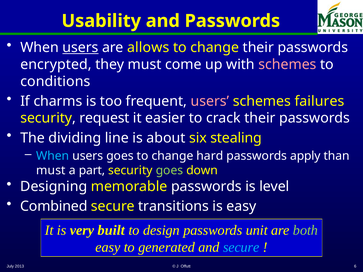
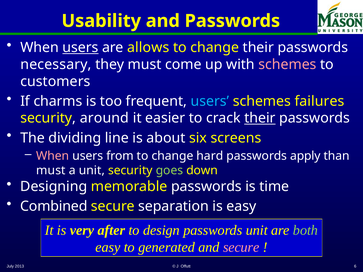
encrypted: encrypted -> necessary
conditions: conditions -> customers
users at (210, 101) colour: pink -> light blue
request: request -> around
their at (260, 118) underline: none -> present
stealing: stealing -> screens
When at (53, 156) colour: light blue -> pink
users goes: goes -> from
a part: part -> unit
level: level -> time
transitions: transitions -> separation
built: built -> after
secure at (241, 247) colour: light blue -> pink
